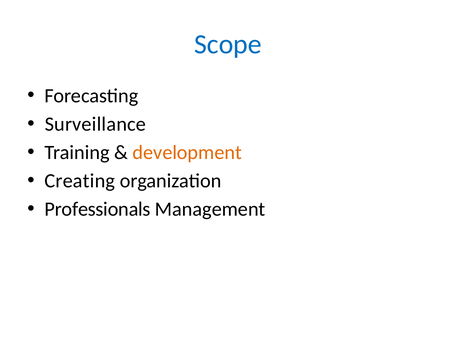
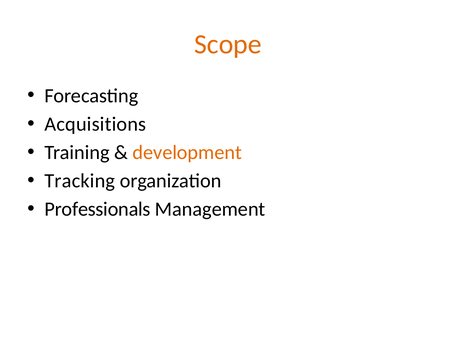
Scope colour: blue -> orange
Surveillance: Surveillance -> Acquisitions
Creating: Creating -> Tracking
